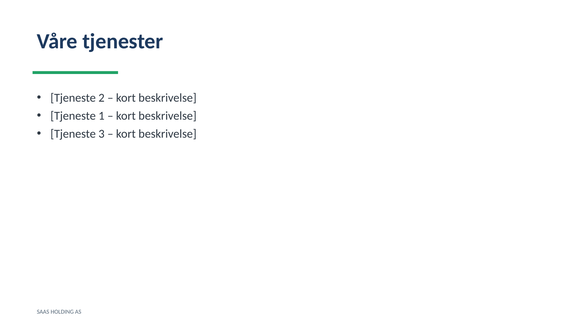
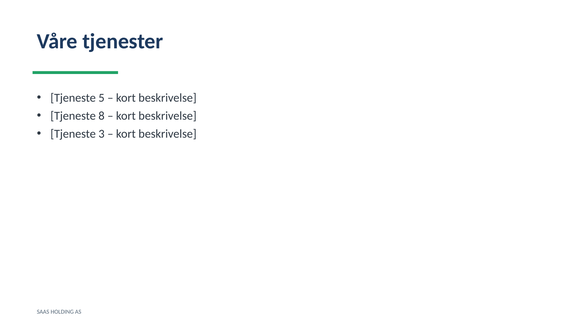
2: 2 -> 5
1: 1 -> 8
